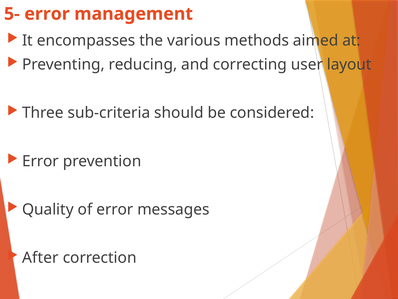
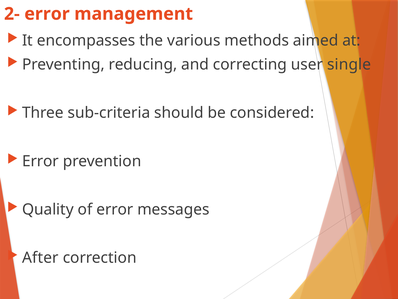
5-: 5- -> 2-
layout: layout -> single
